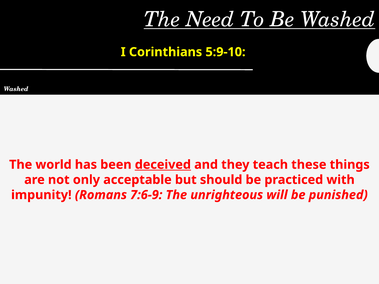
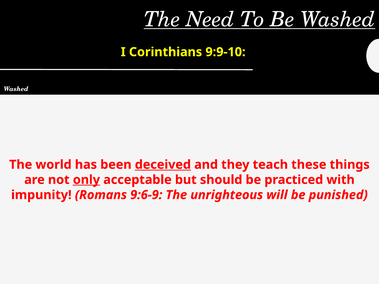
5:9-10: 5:9-10 -> 9:9-10
only underline: none -> present
7:6-9: 7:6-9 -> 9:6-9
